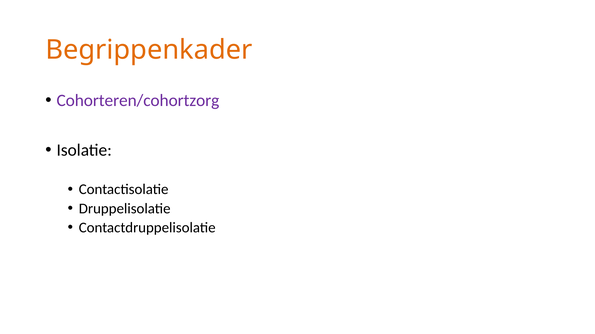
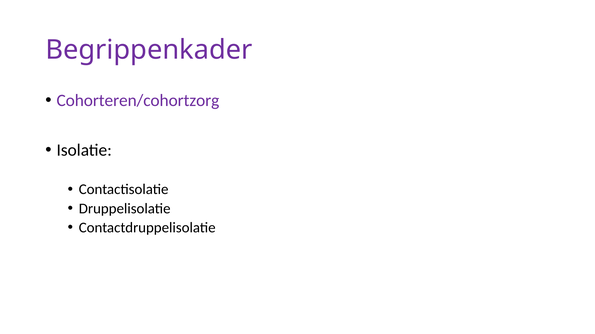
Begrippenkader colour: orange -> purple
